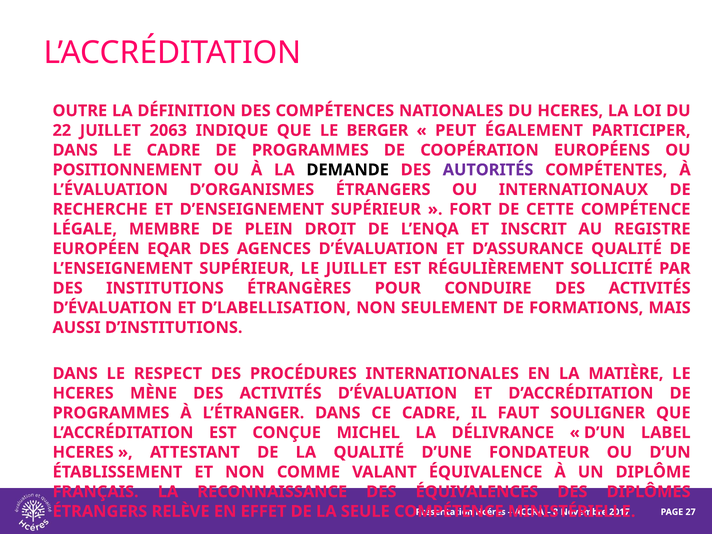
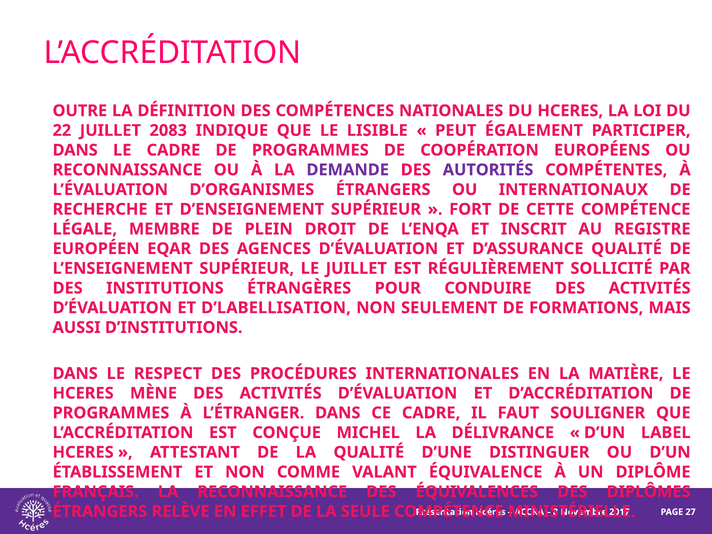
2063: 2063 -> 2083
BERGER: BERGER -> LISIBLE
POSITIONNEMENT at (127, 170): POSITIONNEMENT -> RECONNAISSANCE
DEMANDE colour: black -> purple
FONDATEUR: FONDATEUR -> DISTINGUER
